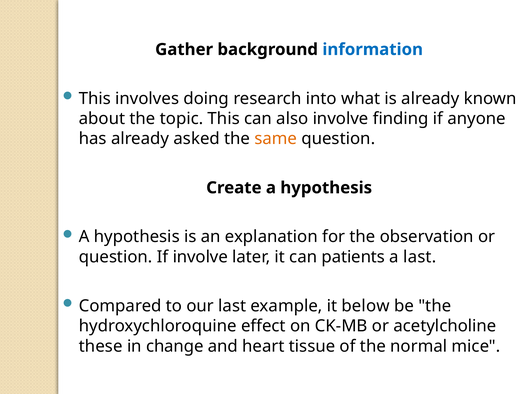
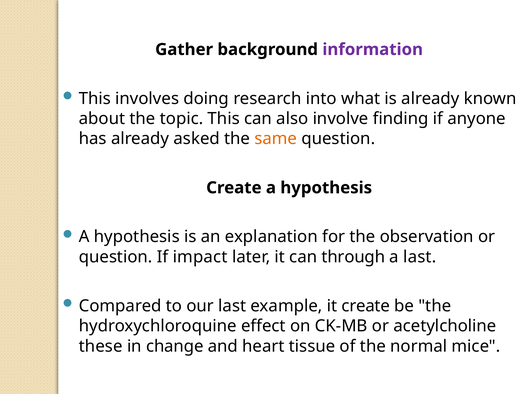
information colour: blue -> purple
If involve: involve -> impact
patients: patients -> through
it below: below -> create
